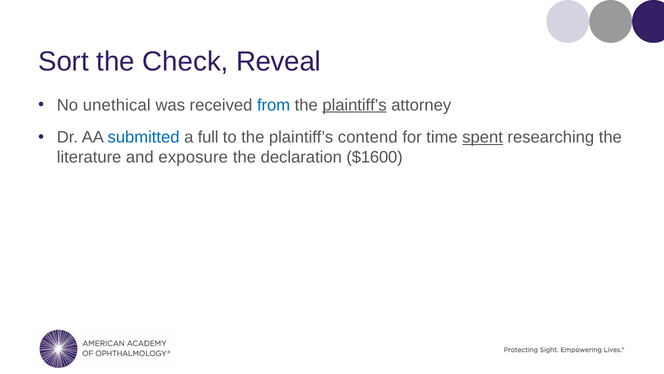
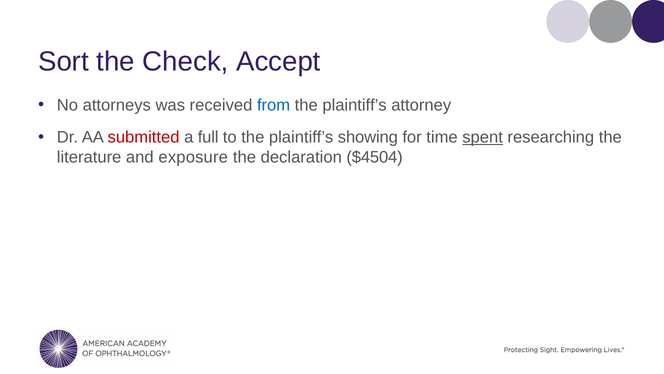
Reveal: Reveal -> Accept
unethical: unethical -> attorneys
plaintiff’s at (355, 105) underline: present -> none
submitted colour: blue -> red
contend: contend -> showing
$1600: $1600 -> $4504
